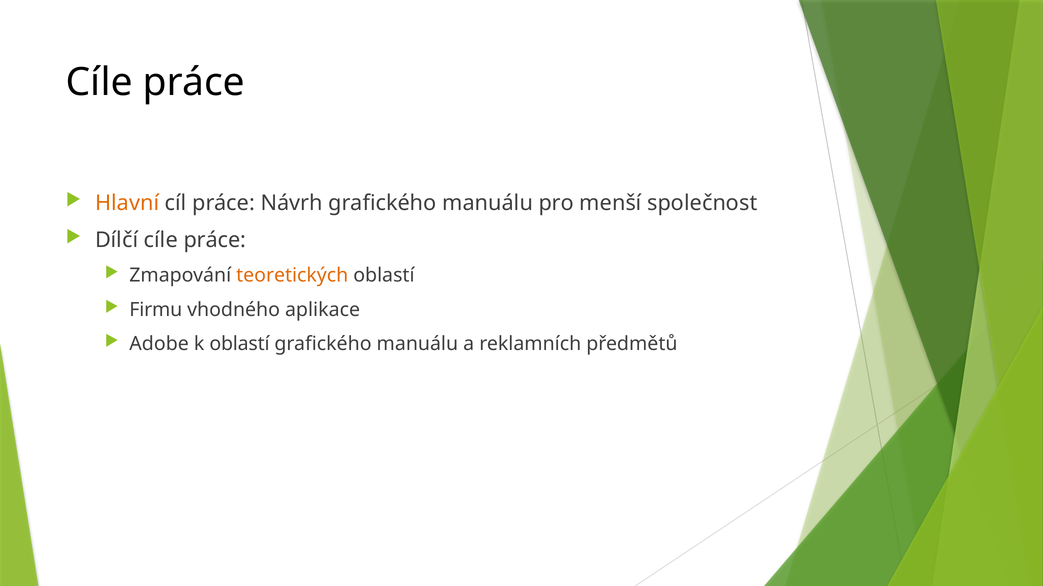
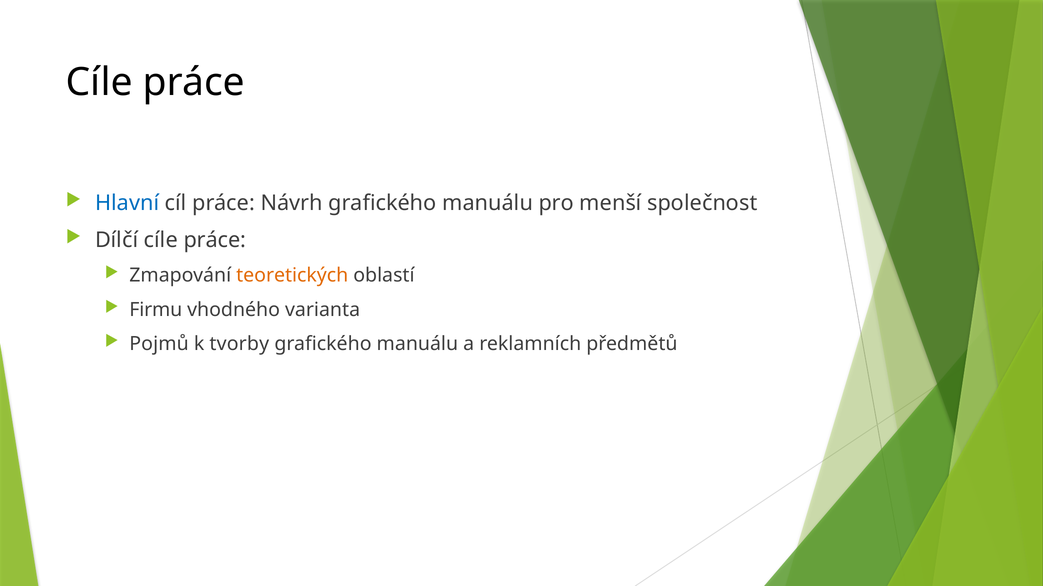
Hlavní colour: orange -> blue
aplikace: aplikace -> varianta
Adobe: Adobe -> Pojmů
k oblastí: oblastí -> tvorby
